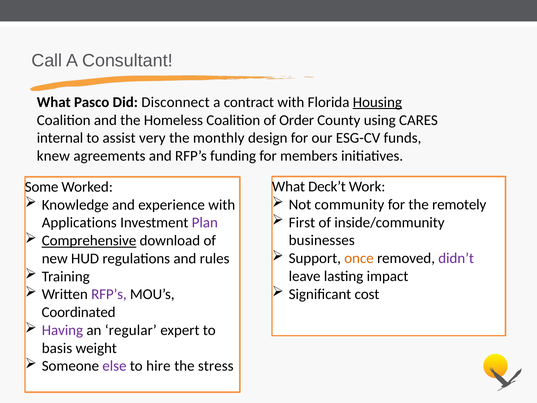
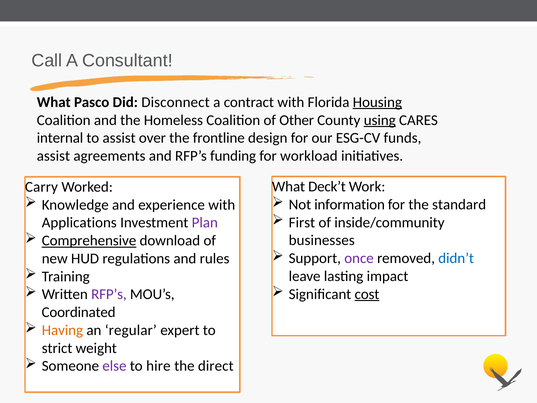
Order: Order -> Other
using underline: none -> present
very: very -> over
monthly: monthly -> frontline
knew at (53, 156): knew -> assist
members: members -> workload
Some: Some -> Carry
community: community -> information
remotely: remotely -> standard
once colour: orange -> purple
didn’t colour: purple -> blue
cost underline: none -> present
Having colour: purple -> orange
basis: basis -> strict
stress: stress -> direct
